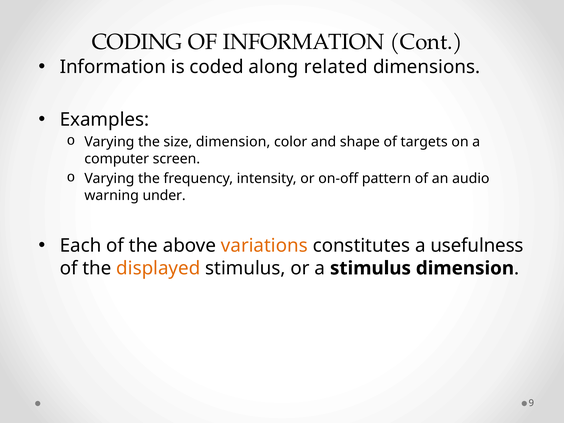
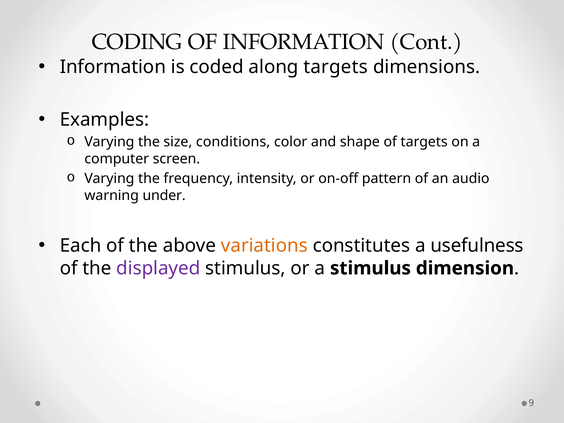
along related: related -> targets
size dimension: dimension -> conditions
displayed colour: orange -> purple
